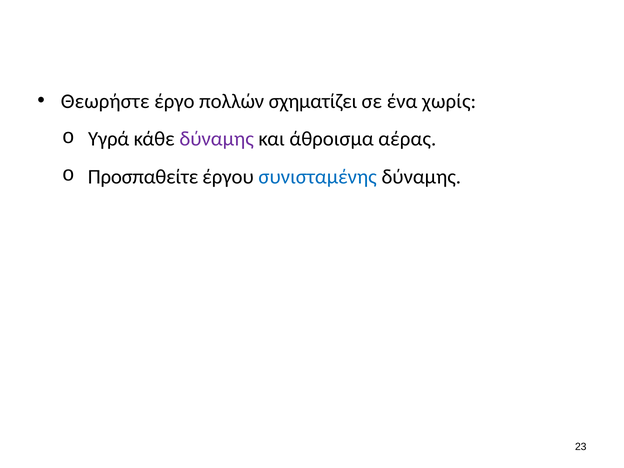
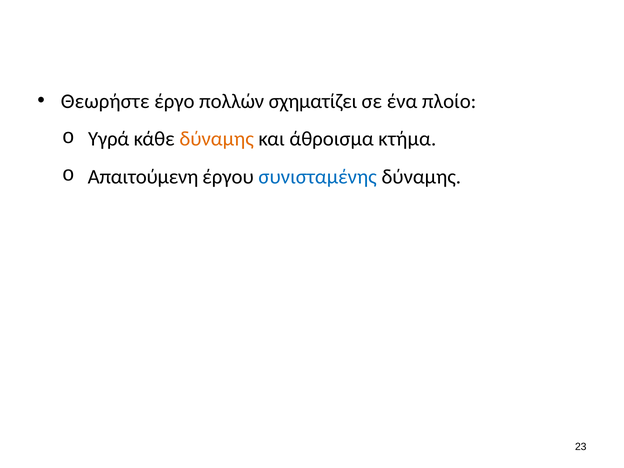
χωρίς: χωρίς -> πλοίο
δύναμης at (217, 139) colour: purple -> orange
αέρας: αέρας -> κτήμα
Προσπαθείτε: Προσπαθείτε -> Απαιτούμενη
